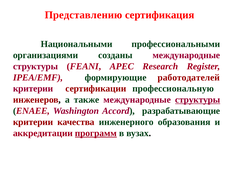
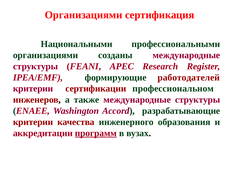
Представлению at (83, 15): Представлению -> Организациями
профессиональную: профессиональную -> профессиональном
структуры at (198, 100) underline: present -> none
